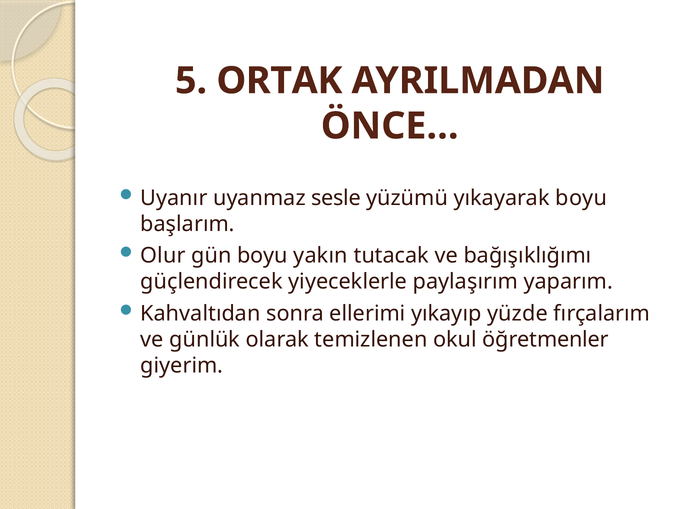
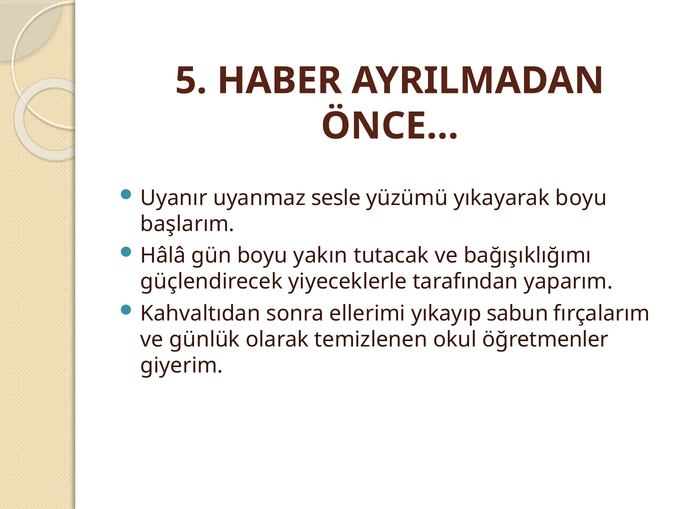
ORTAK: ORTAK -> HABER
Olur: Olur -> Hâlâ
paylaşırım: paylaşırım -> tarafından
yüzde: yüzde -> sabun
